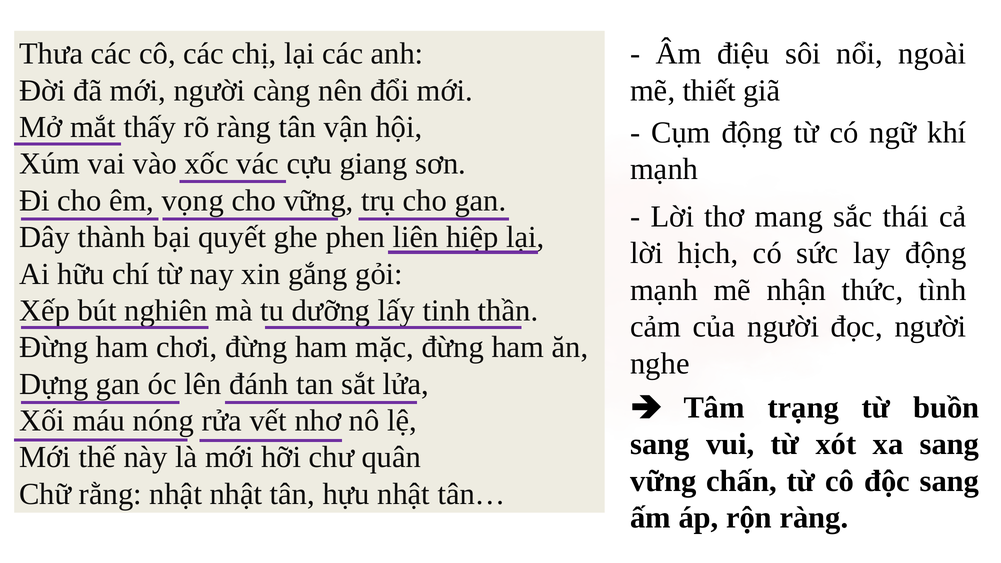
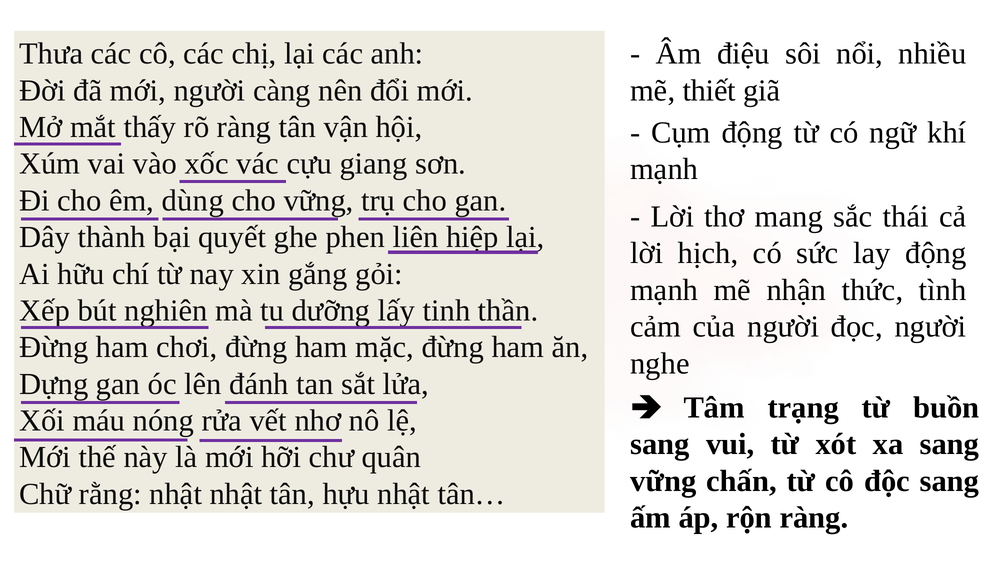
ngoài: ngoài -> nhiều
vọng: vọng -> dùng
